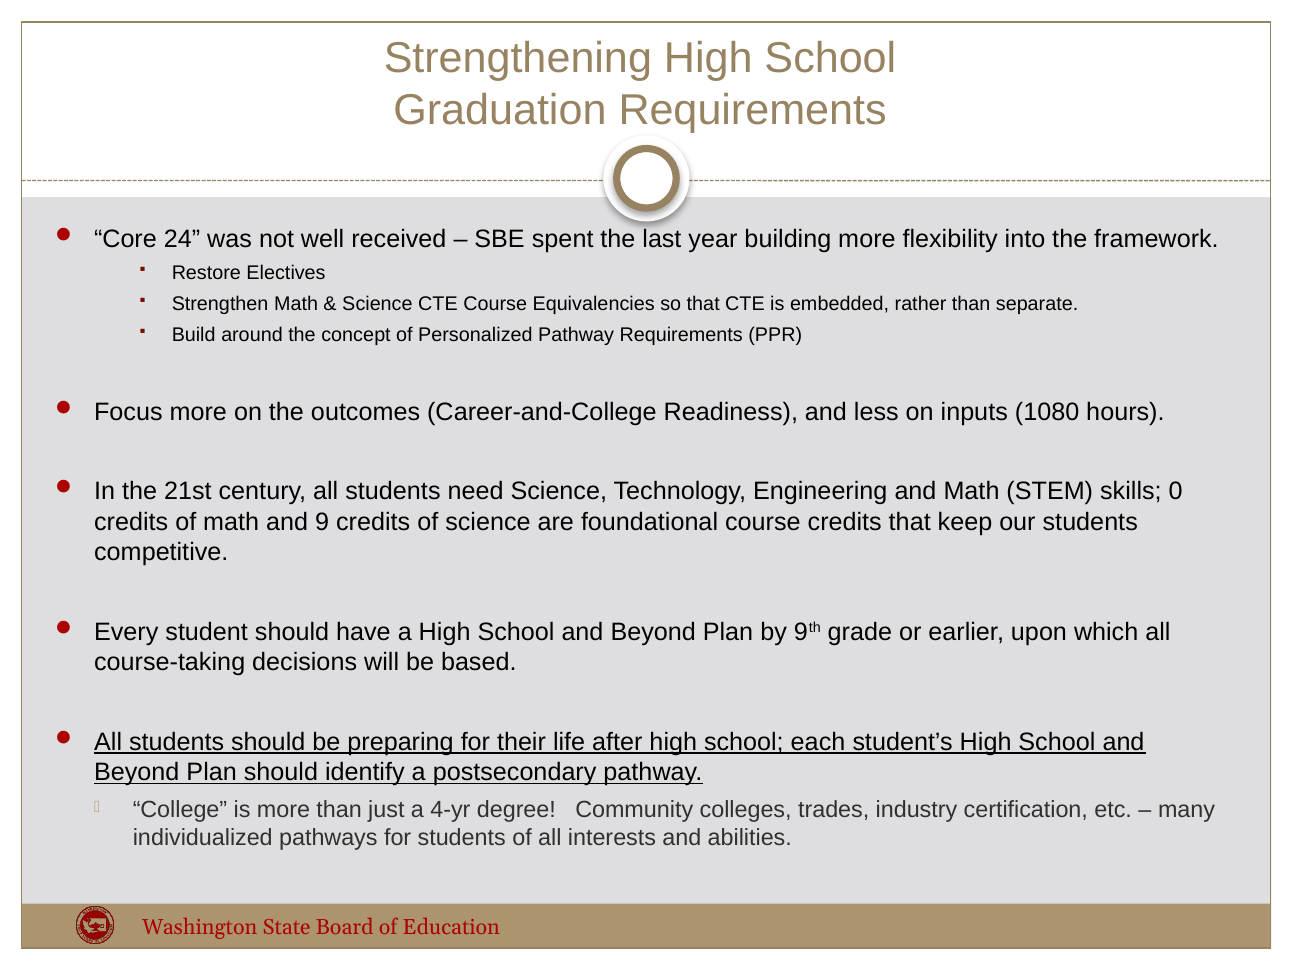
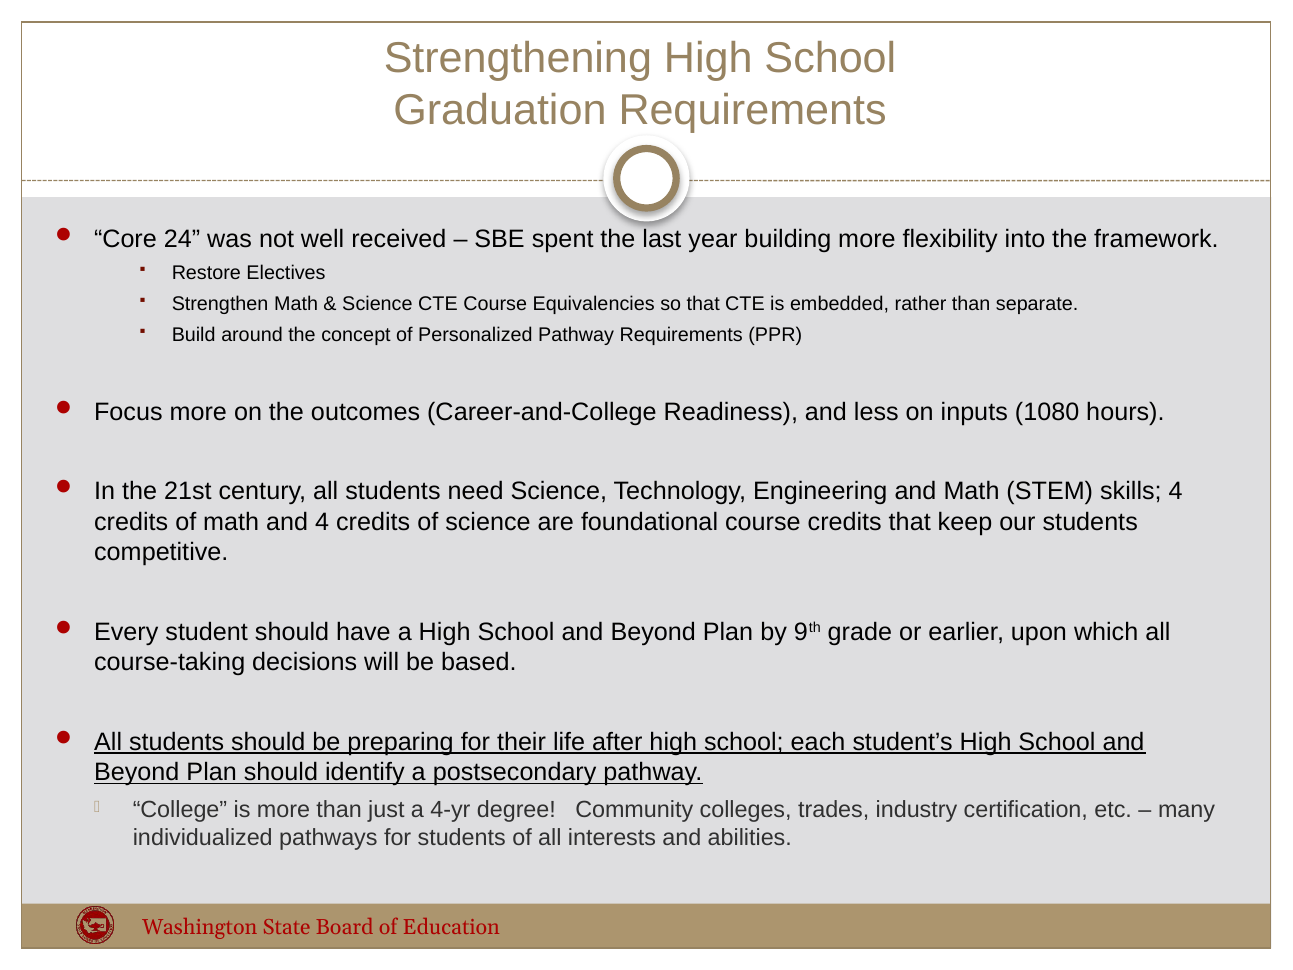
skills 0: 0 -> 4
and 9: 9 -> 4
